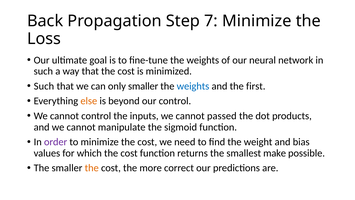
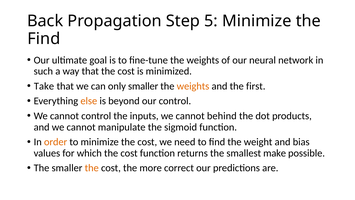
7: 7 -> 5
Loss at (44, 39): Loss -> Find
Such at (44, 86): Such -> Take
weights at (193, 86) colour: blue -> orange
passed: passed -> behind
order colour: purple -> orange
